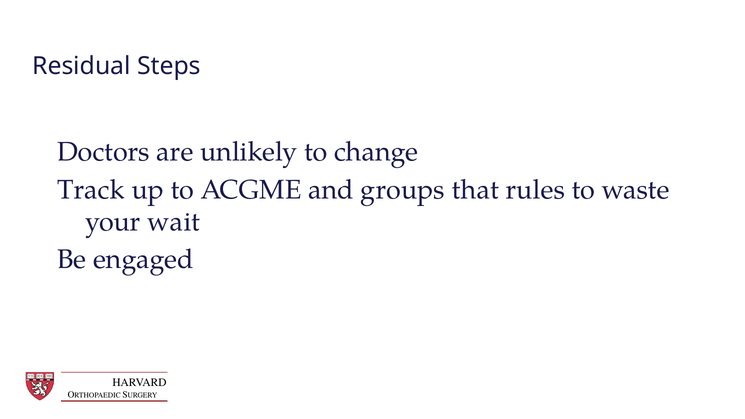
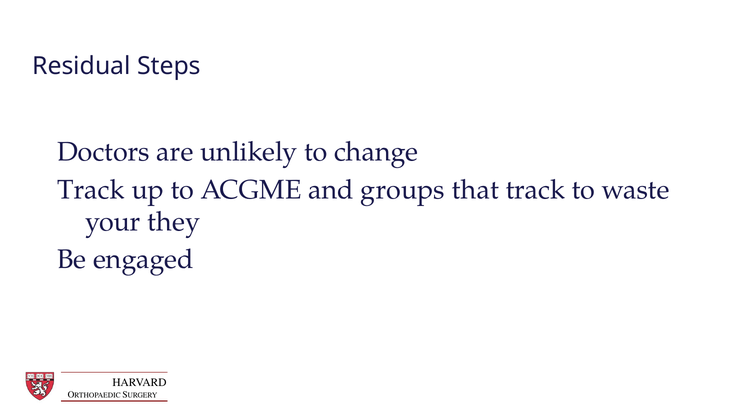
that rules: rules -> track
wait: wait -> they
